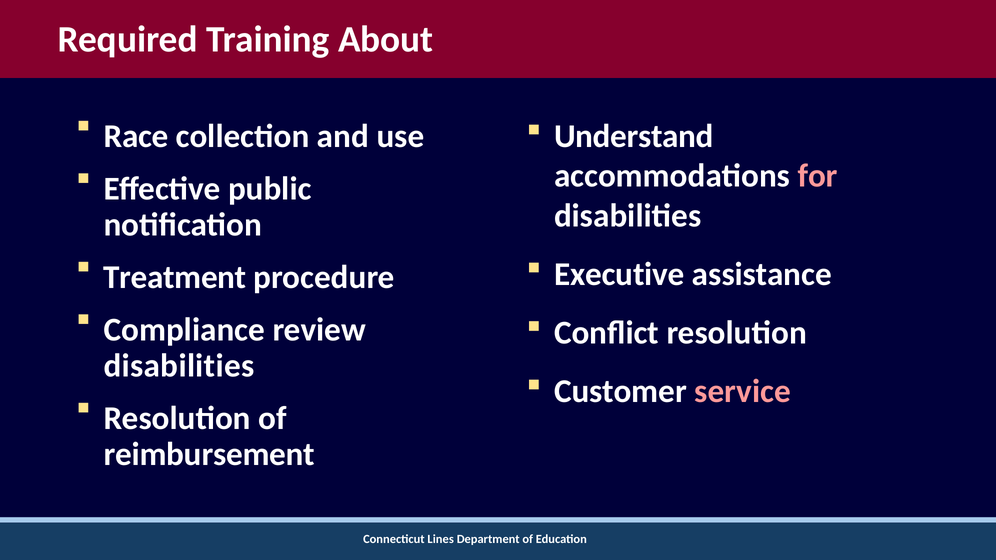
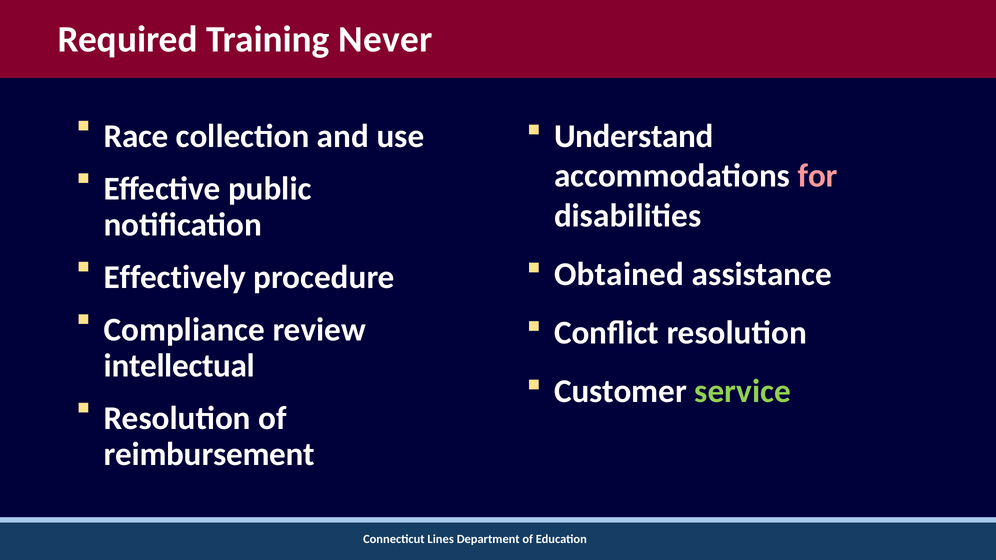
About: About -> Never
Treatment: Treatment -> Effectively
Executive: Executive -> Obtained
disabilities at (179, 366): disabilities -> intellectual
service colour: pink -> light green
